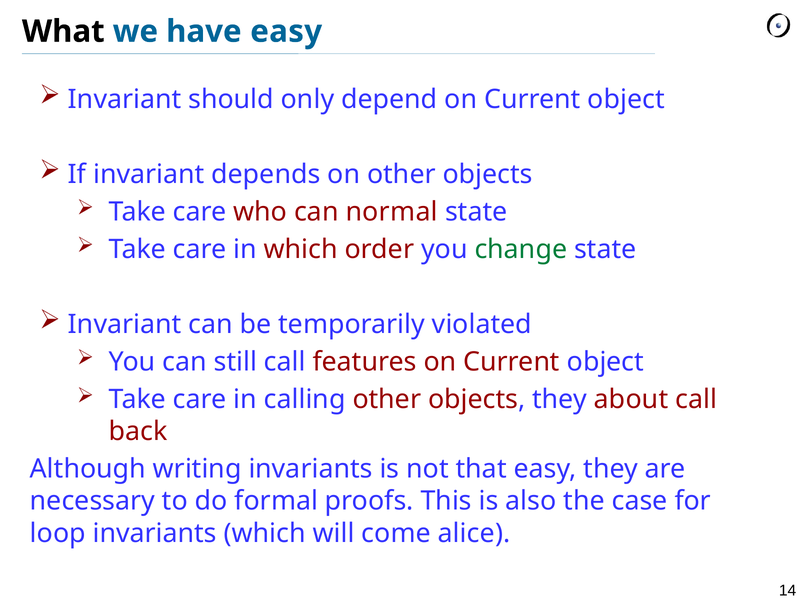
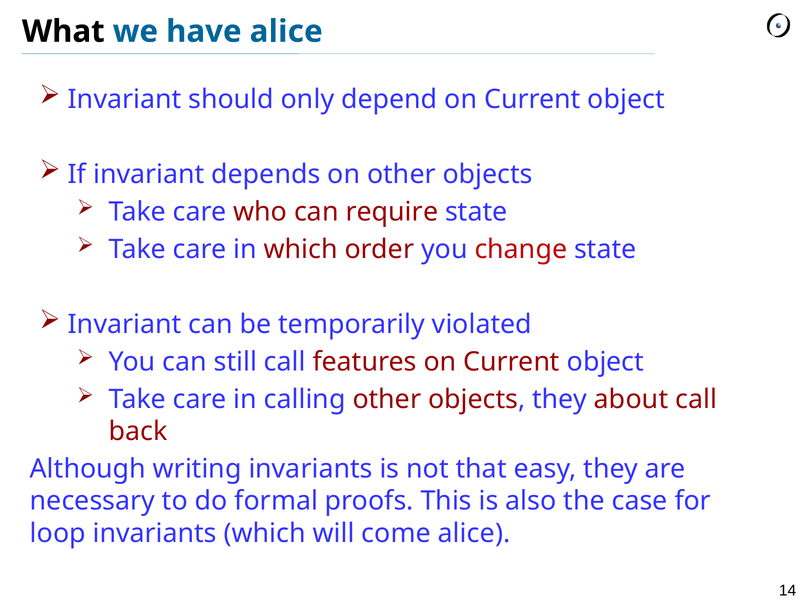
have easy: easy -> alice
normal: normal -> require
change colour: green -> red
